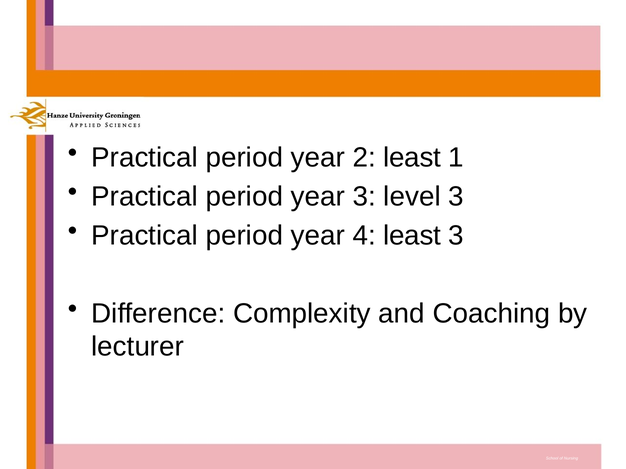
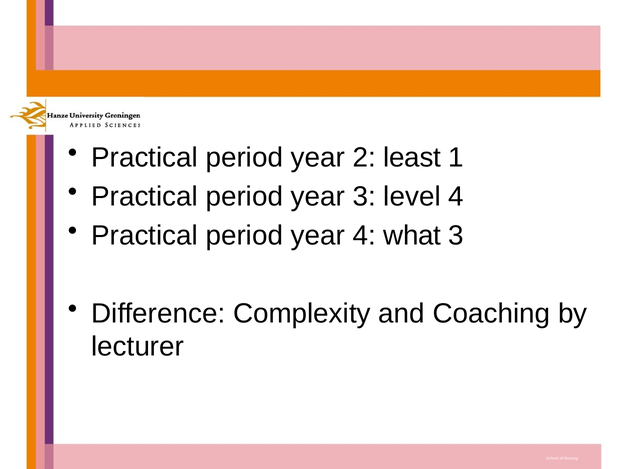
level 3: 3 -> 4
4 least: least -> what
